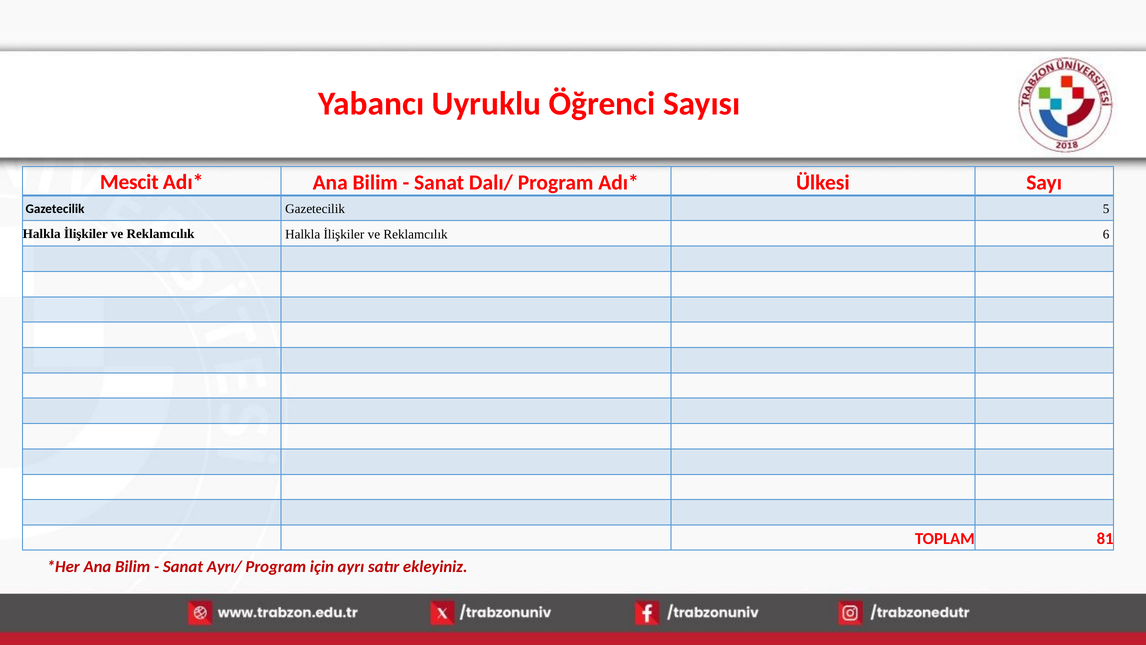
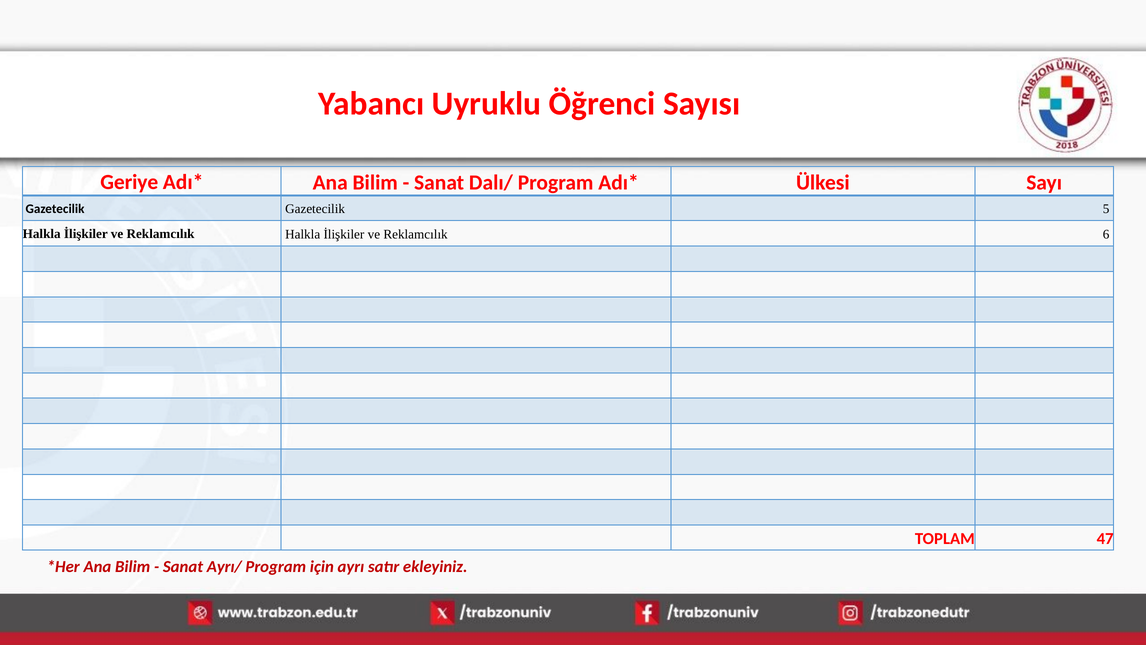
Mescit: Mescit -> Geriye
81: 81 -> 47
